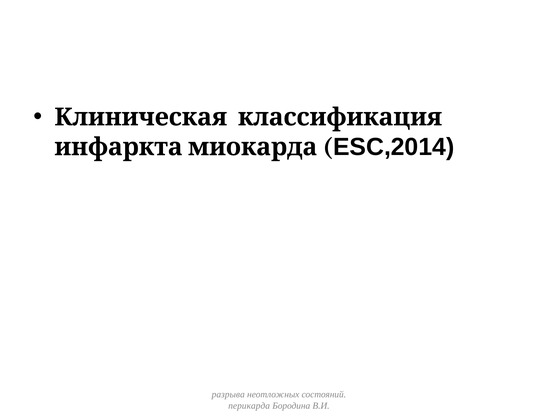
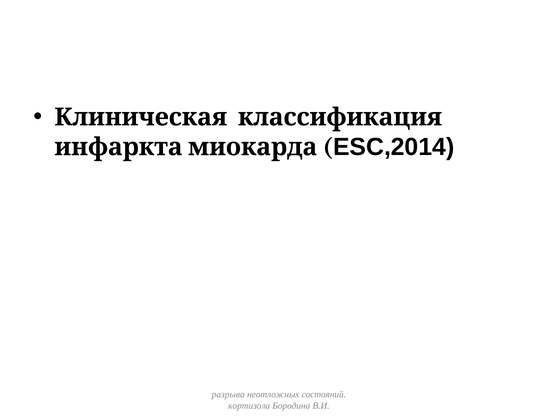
перикарда: перикарда -> кортизола
